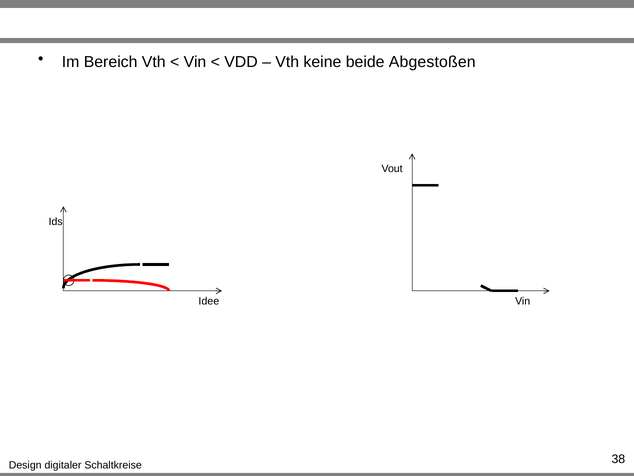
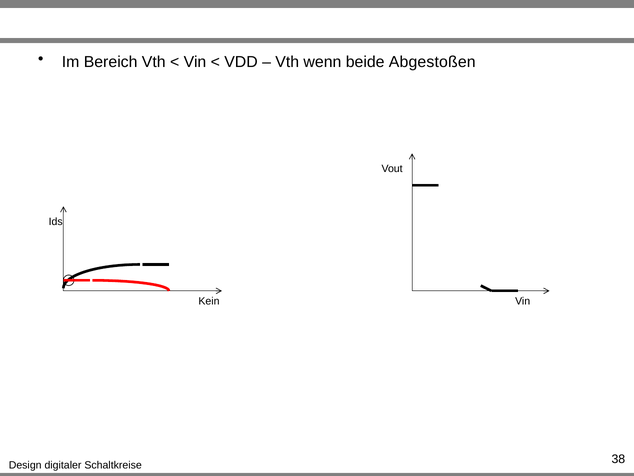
keine: keine -> wenn
Idee: Idee -> Kein
